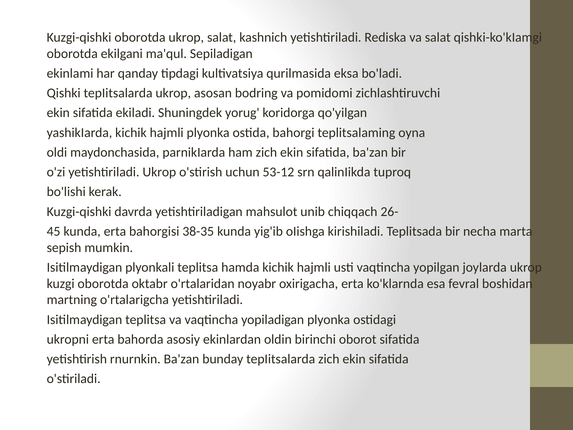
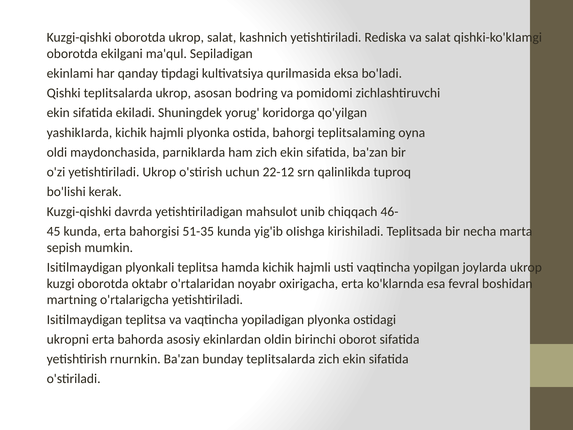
53-12: 53-12 -> 22-12
26-: 26- -> 46-
38-35: 38-35 -> 51-35
